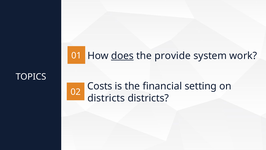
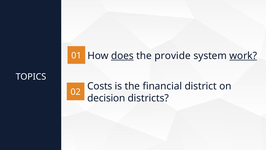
work underline: none -> present
setting: setting -> district
districts at (106, 98): districts -> decision
